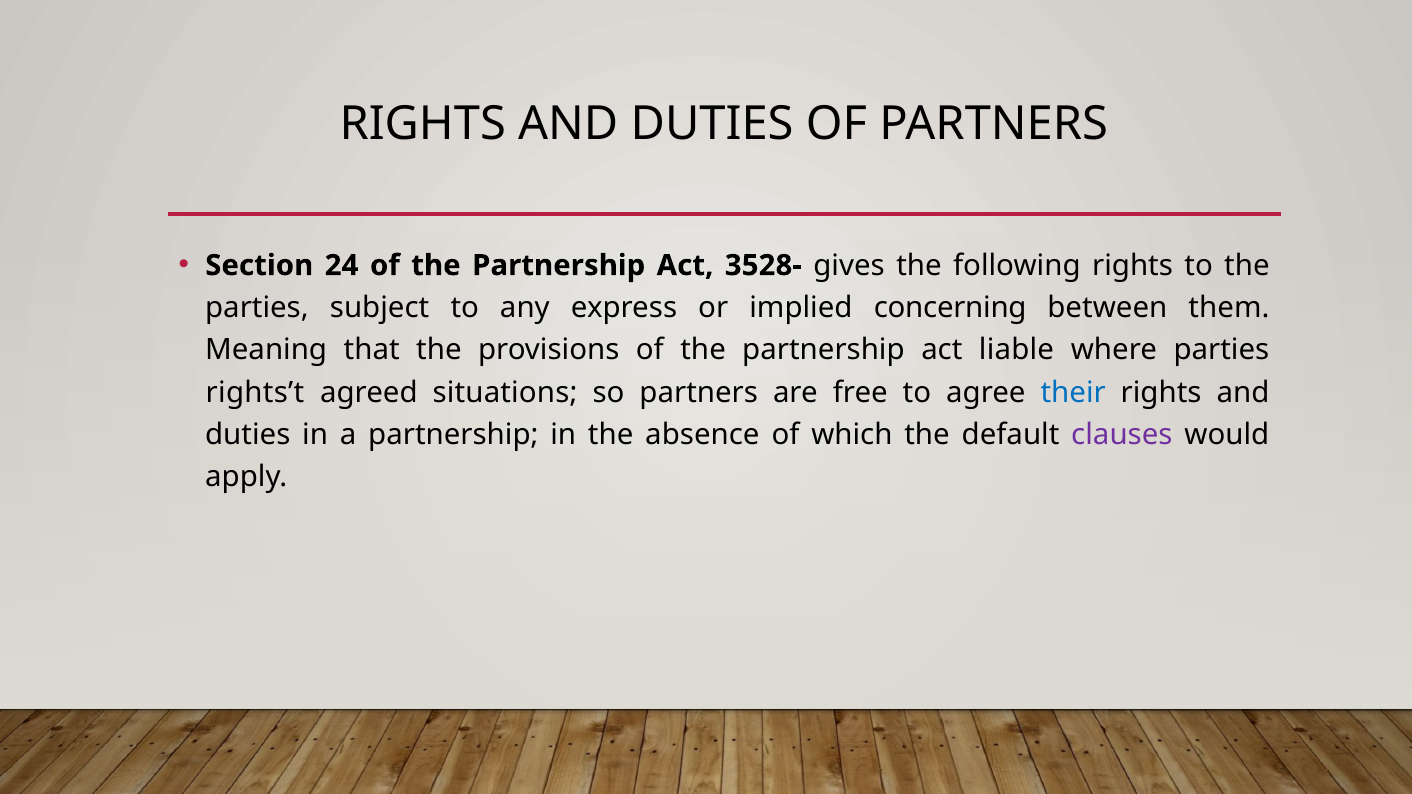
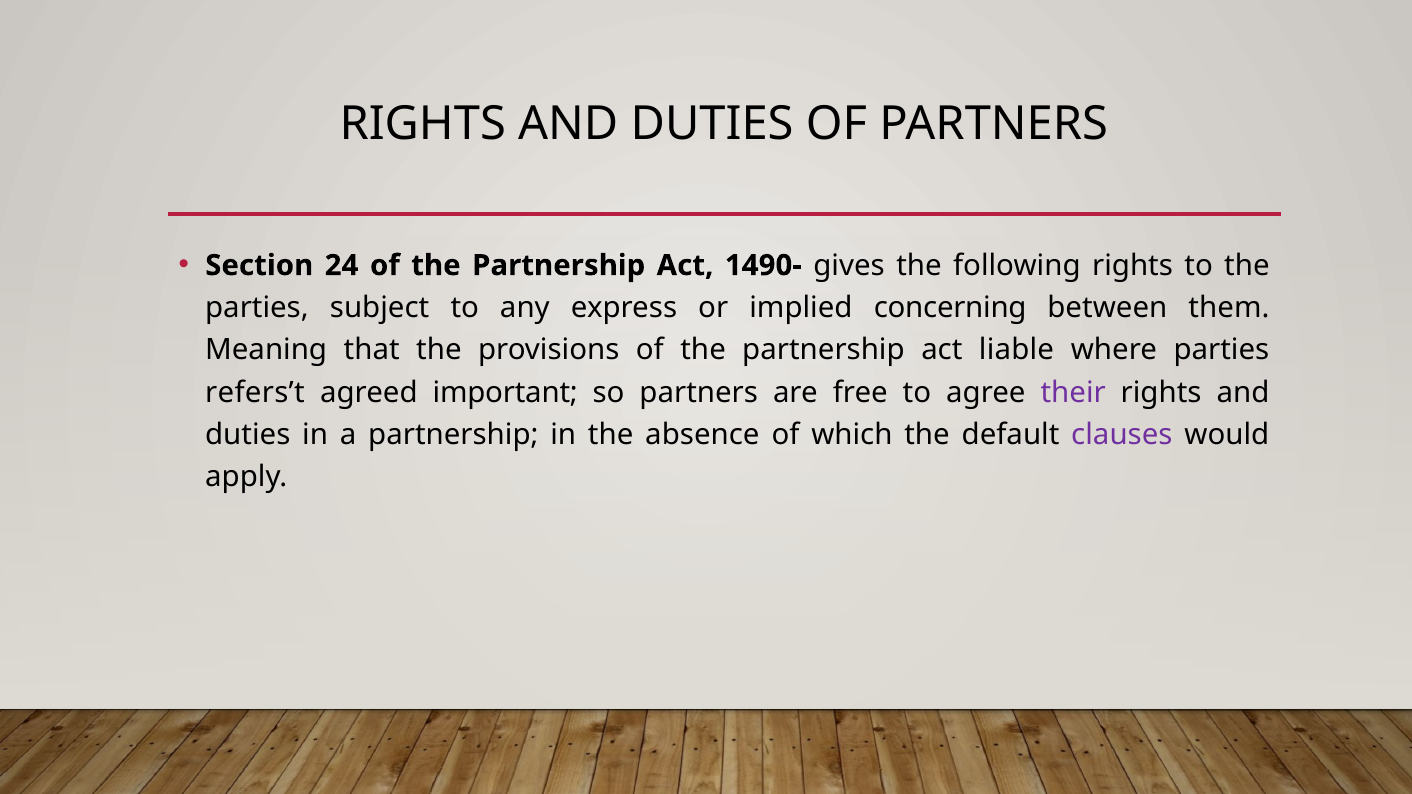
3528-: 3528- -> 1490-
rights’t: rights’t -> refers’t
situations: situations -> important
their colour: blue -> purple
